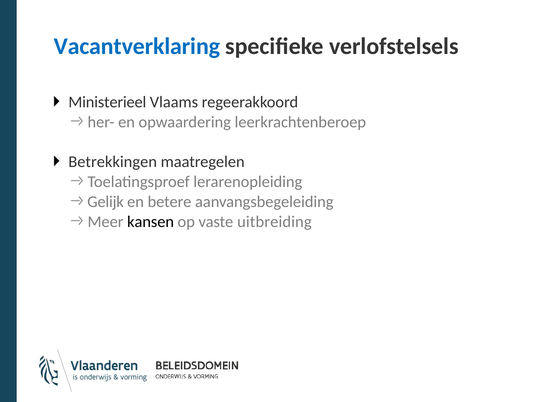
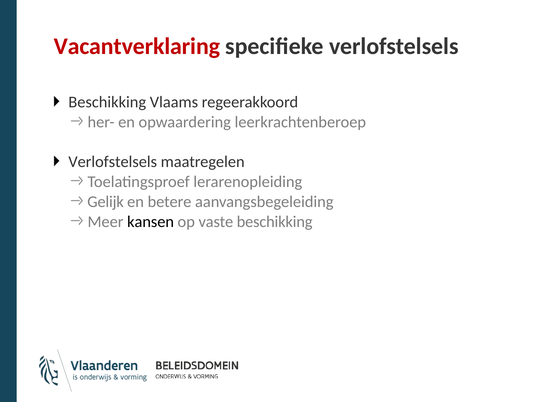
Vacantverklaring colour: blue -> red
Ministerieel at (107, 102): Ministerieel -> Beschikking
Betrekkingen at (113, 162): Betrekkingen -> Verlofstelsels
vaste uitbreiding: uitbreiding -> beschikking
